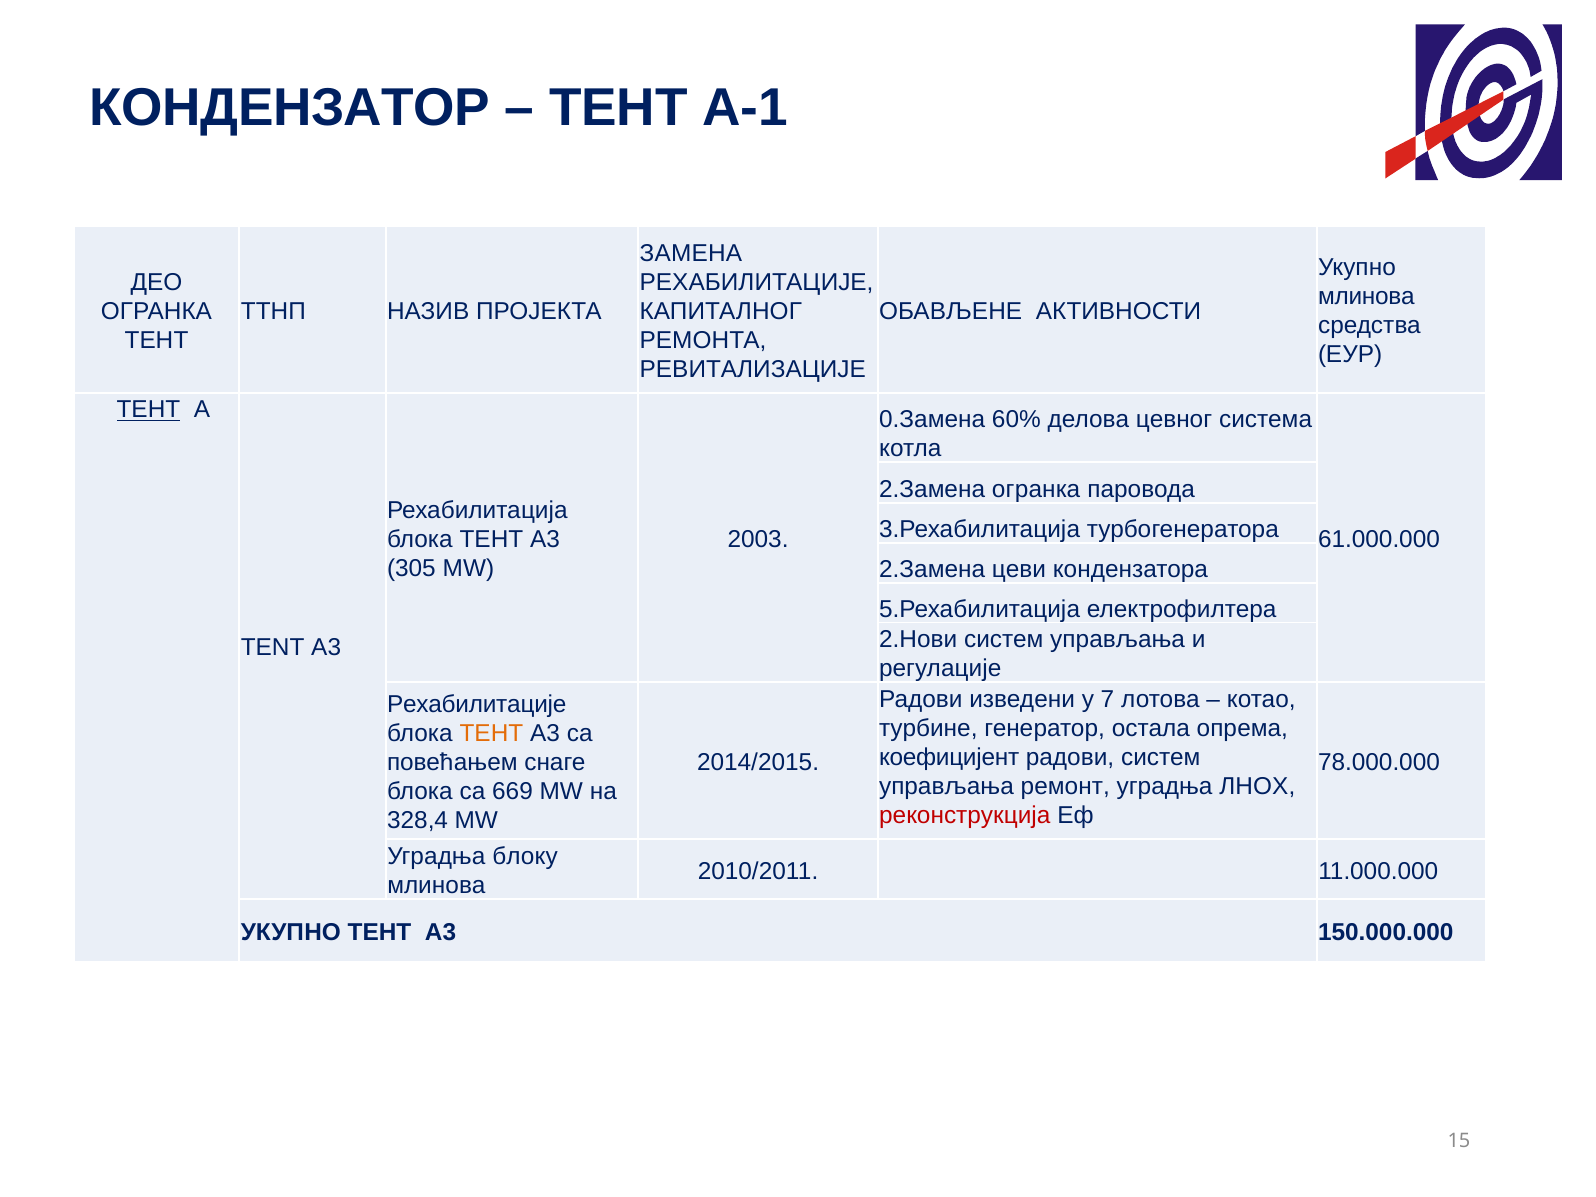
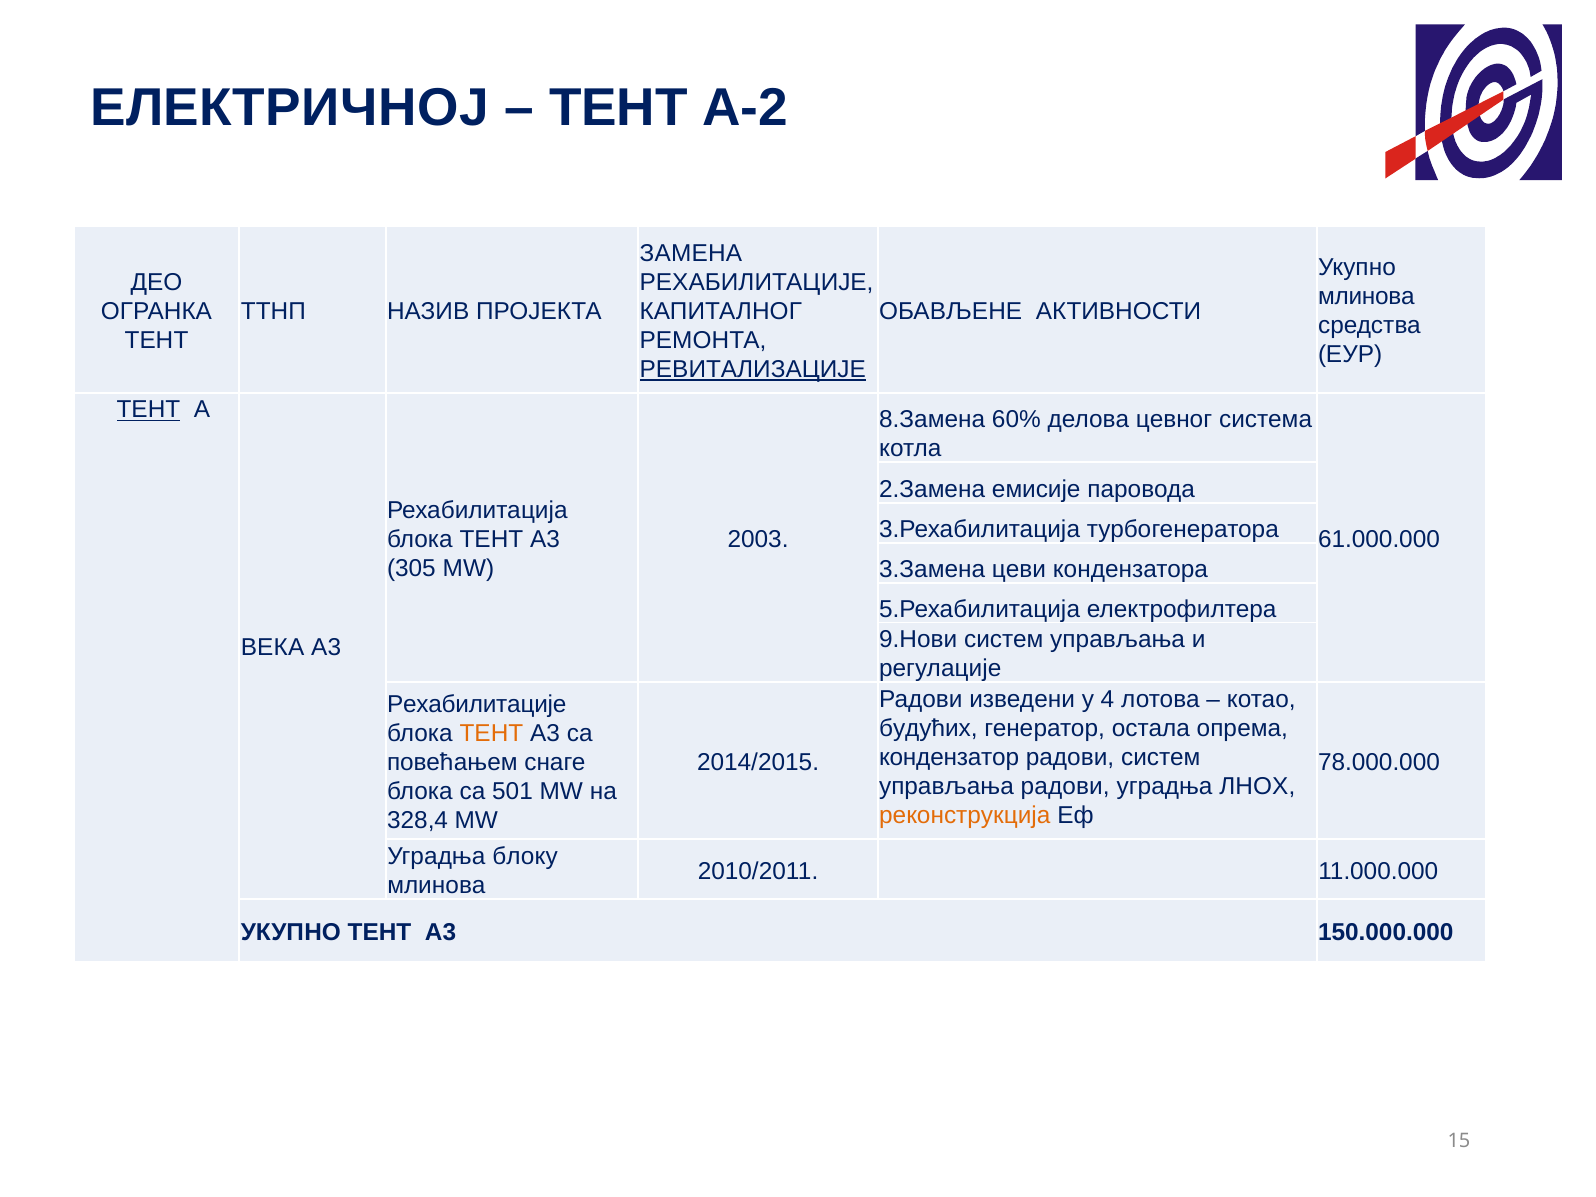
КОНДЕНЗАТОР: КОНДЕНЗАТОР -> ЕЛЕКТРИЧНОЈ
А-1: А-1 -> А-2
РЕВИТАЛИЗАЦИЈЕ underline: none -> present
0.Замена: 0.Замена -> 8.Замена
2.Замена огранка: огранка -> емисије
2.Замена at (932, 569): 2.Замена -> 3.Замена
2.Нови: 2.Нови -> 9.Нови
TENT: TENT -> ВЕКА
7: 7 -> 4
турбине: турбине -> будућих
коефицијент: коефицијент -> кондензатор
управљања ремонт: ремонт -> радови
669: 669 -> 501
реконструкција colour: red -> orange
